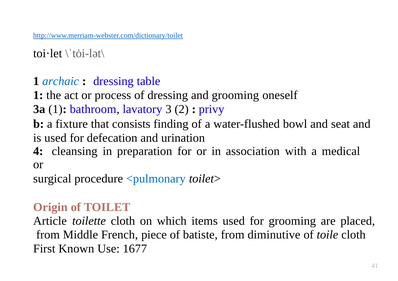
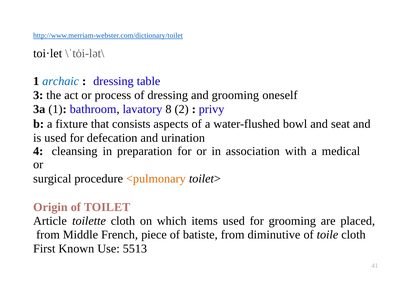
1 at (38, 95): 1 -> 3
3: 3 -> 8
finding: finding -> aspects
<pulmonary colour: blue -> orange
1677: 1677 -> 5513
